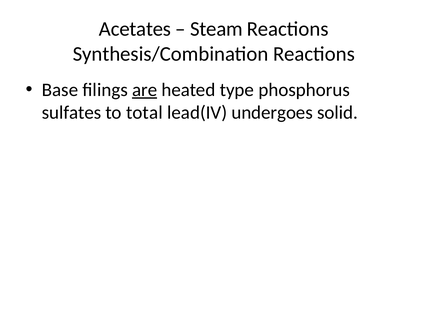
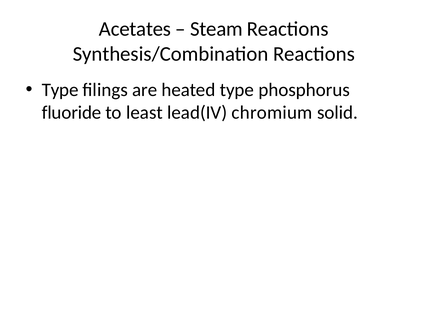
Base at (60, 90): Base -> Type
are underline: present -> none
sulfates: sulfates -> fluoride
total: total -> least
undergoes: undergoes -> chromium
